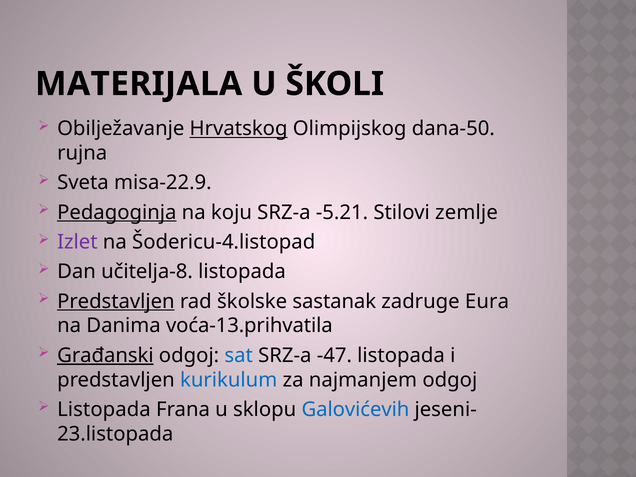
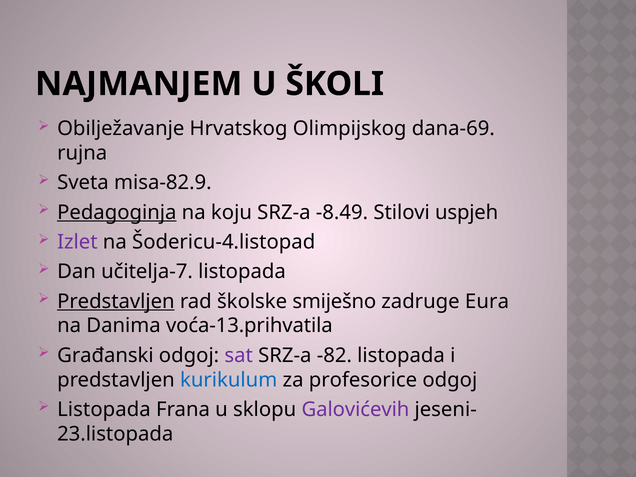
MATERIJALA: MATERIJALA -> NAJMANJEM
Hrvatskog underline: present -> none
dana-50: dana-50 -> dana-69
misa-22.9: misa-22.9 -> misa-82.9
-5.21: -5.21 -> -8.49
zemlje: zemlje -> uspjeh
učitelja-8: učitelja-8 -> učitelja-7
sastanak: sastanak -> smiješno
Građanski underline: present -> none
sat colour: blue -> purple
-47: -47 -> -82
najmanjem: najmanjem -> profesorice
Galovićevih colour: blue -> purple
